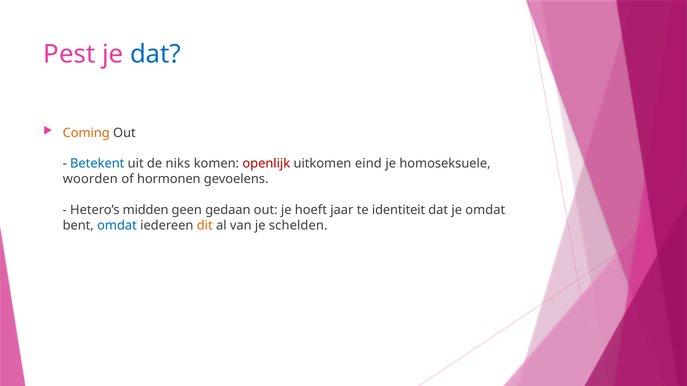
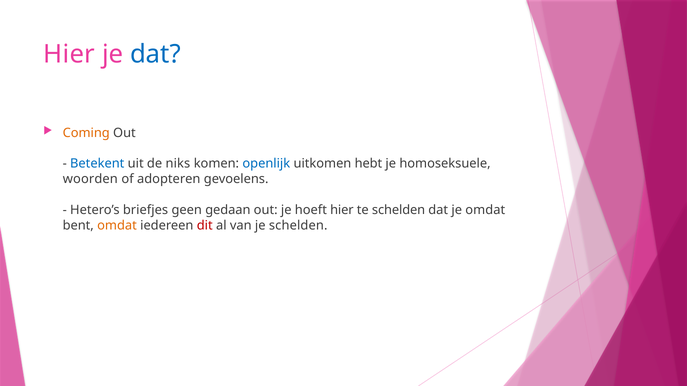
Pest at (69, 54): Pest -> Hier
openlijk colour: red -> blue
eind: eind -> hebt
hormonen: hormonen -> adopteren
midden: midden -> briefjes
hoeft jaar: jaar -> hier
te identiteit: identiteit -> schelden
omdat at (117, 226) colour: blue -> orange
dit colour: orange -> red
